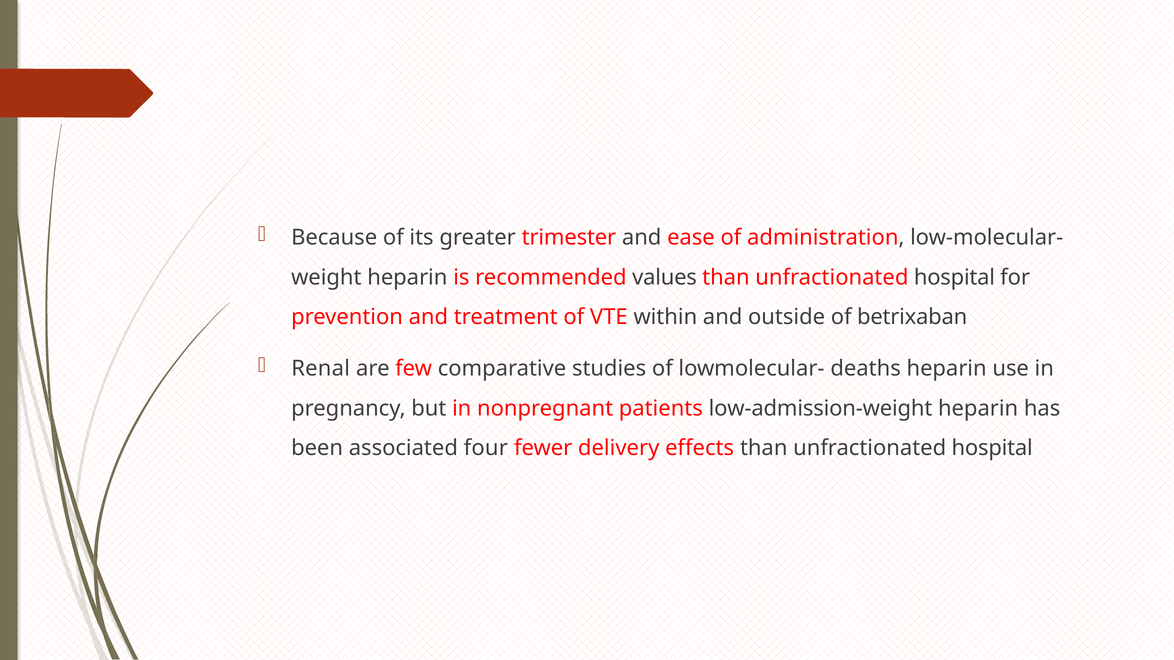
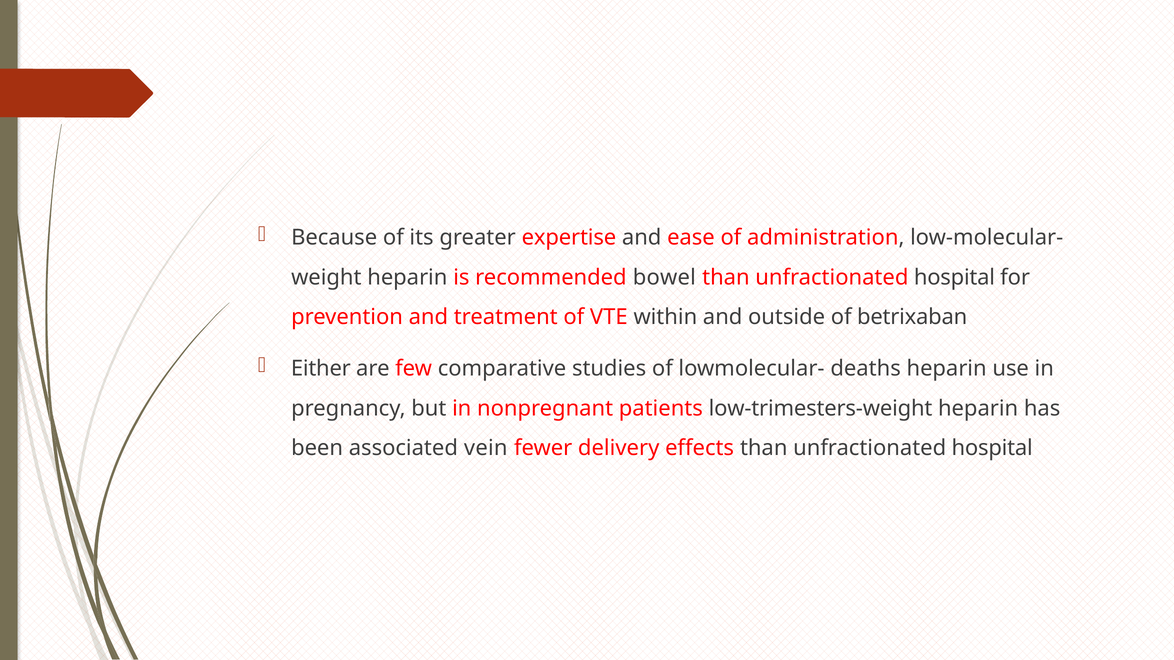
trimester: trimester -> expertise
values: values -> bowel
Renal: Renal -> Either
low-admission-weight: low-admission-weight -> low-trimesters-weight
four: four -> vein
